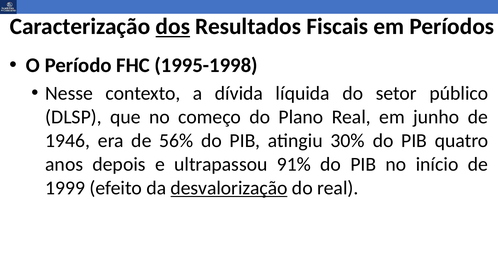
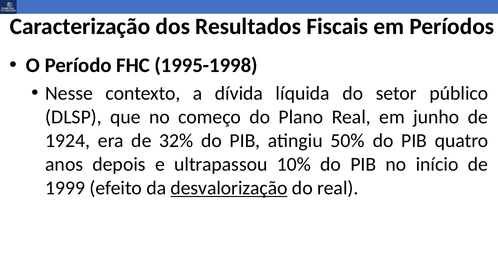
dos underline: present -> none
1946: 1946 -> 1924
56%: 56% -> 32%
30%: 30% -> 50%
91%: 91% -> 10%
